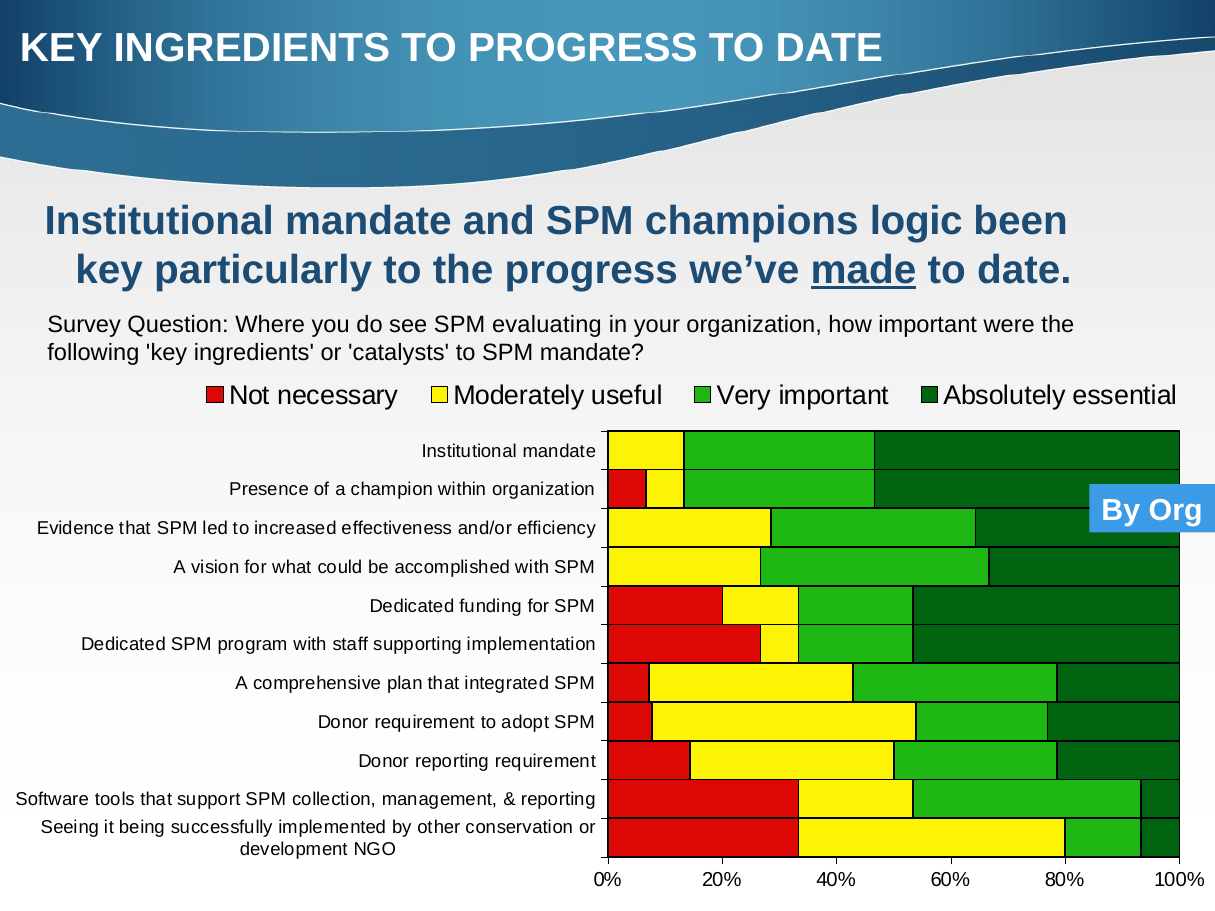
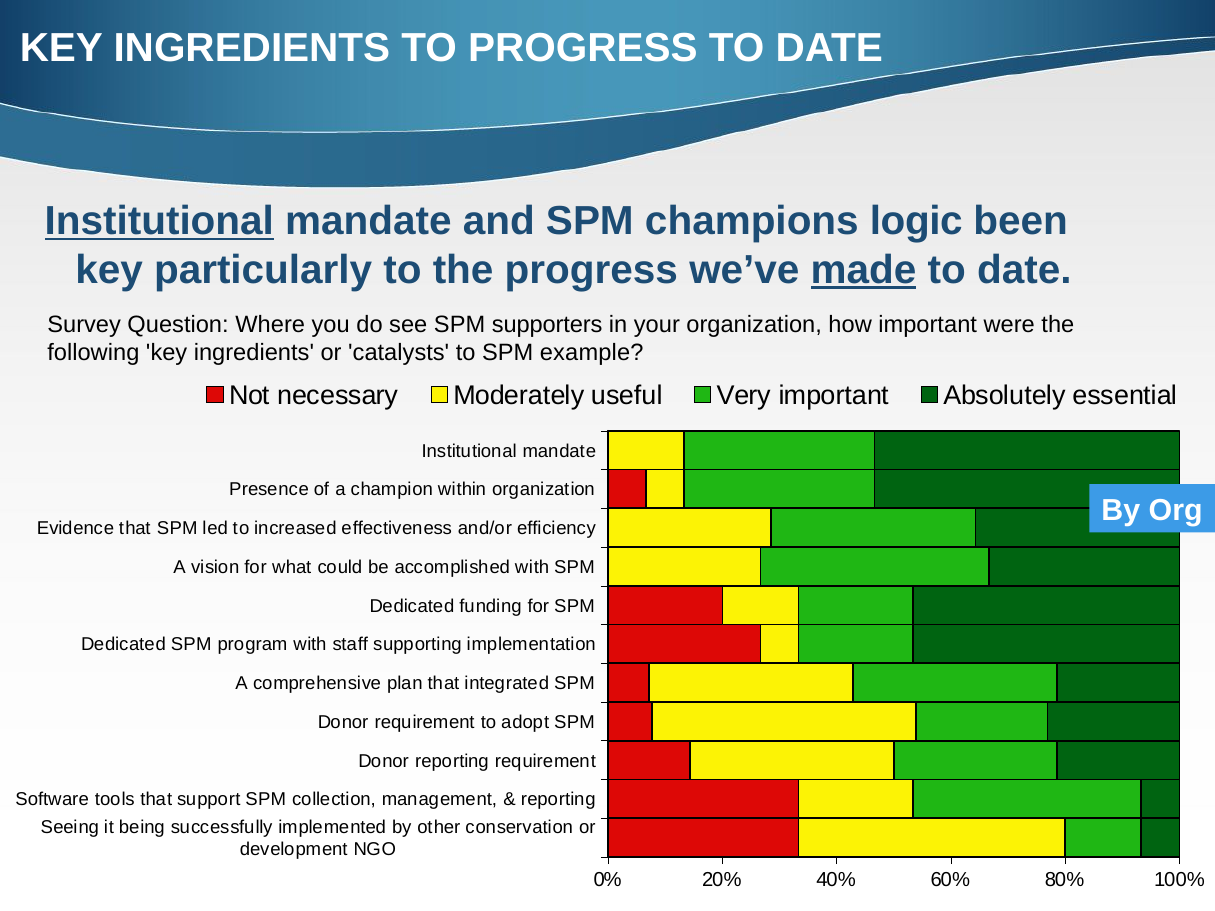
Institutional at (159, 221) underline: none -> present
evaluating: evaluating -> supporters
SPM mandate: mandate -> example
